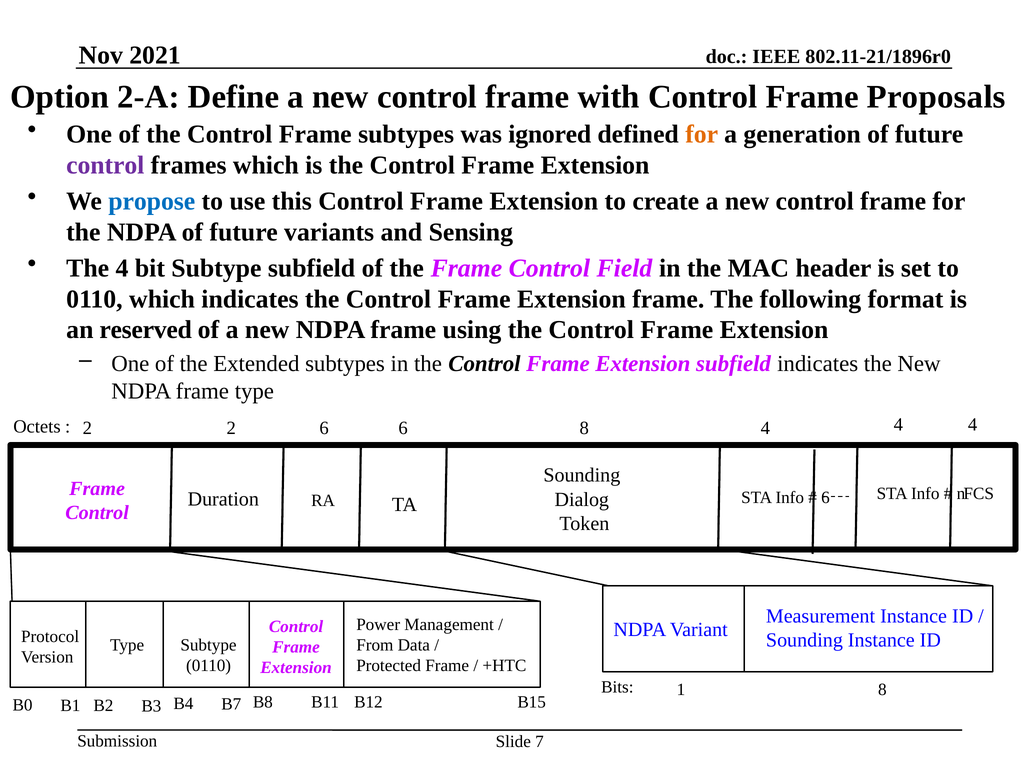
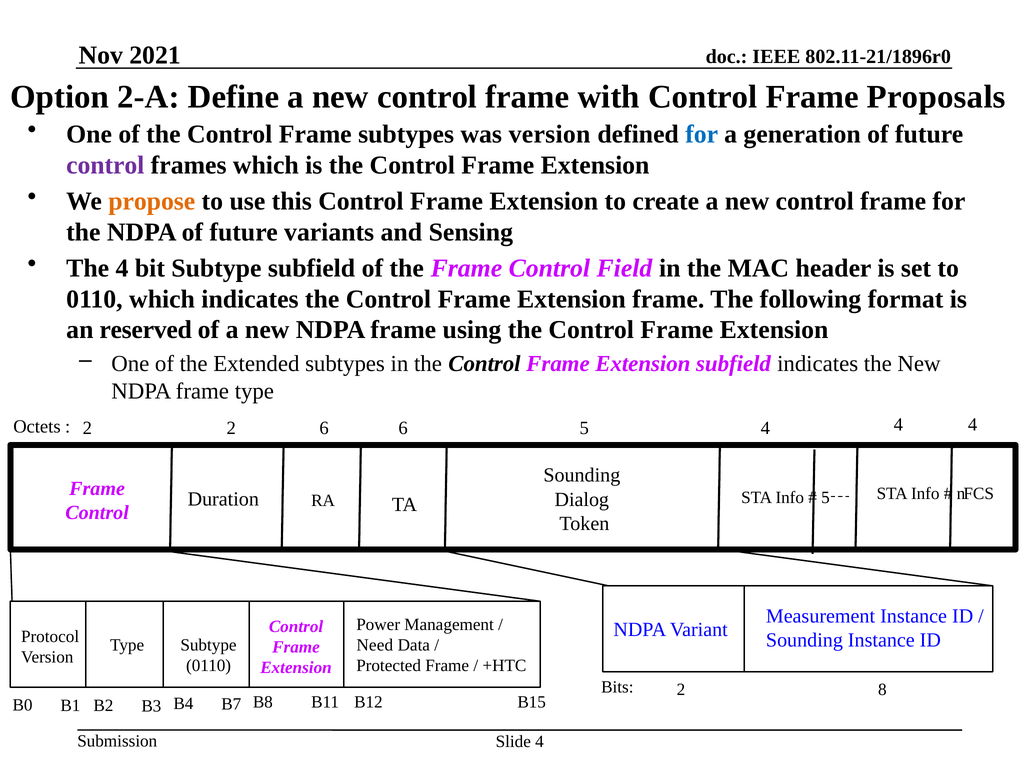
was ignored: ignored -> version
for at (702, 134) colour: orange -> blue
propose colour: blue -> orange
6 8: 8 -> 5
6 at (825, 498): 6 -> 5
From: From -> Need
Bits 1: 1 -> 2
Slide 7: 7 -> 4
